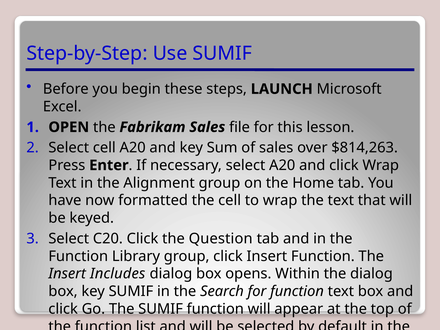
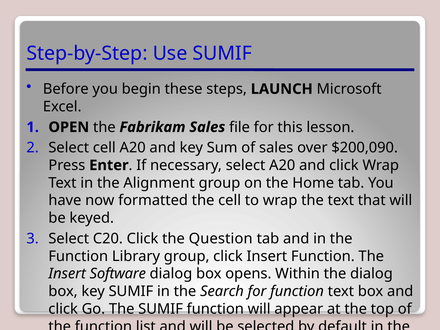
$814,263: $814,263 -> $200,090
Includes: Includes -> Software
